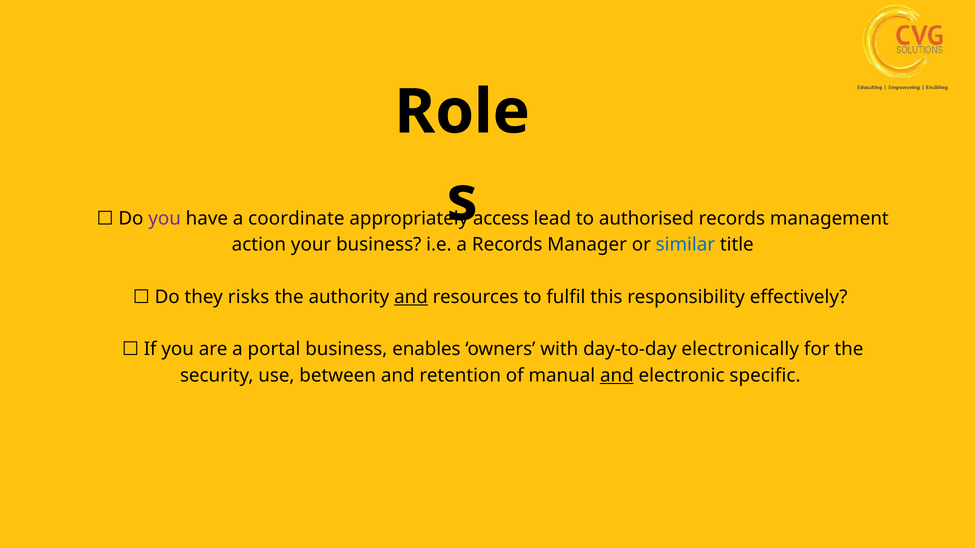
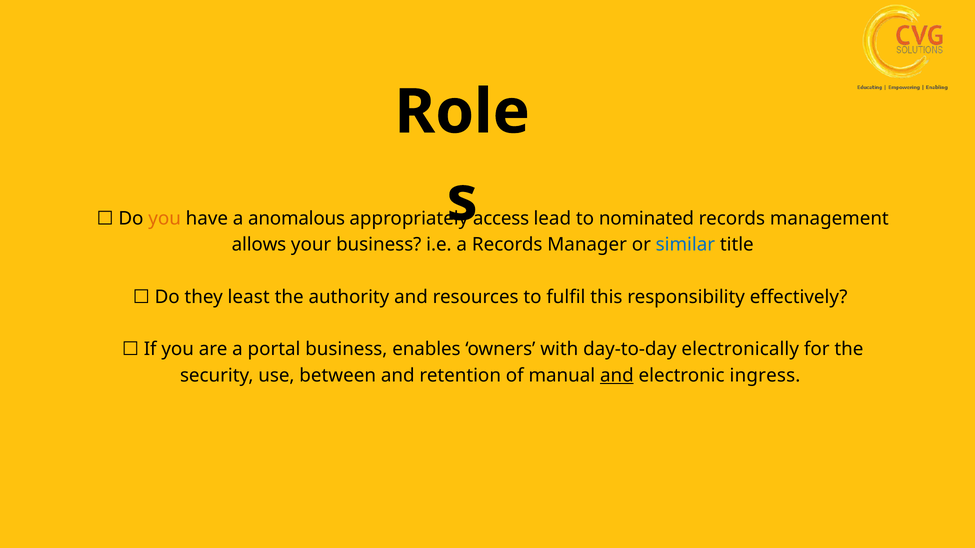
you at (165, 219) colour: purple -> orange
coordinate: coordinate -> anomalous
authorised: authorised -> nominated
action: action -> allows
risks: risks -> least
and at (411, 297) underline: present -> none
specific: specific -> ingress
